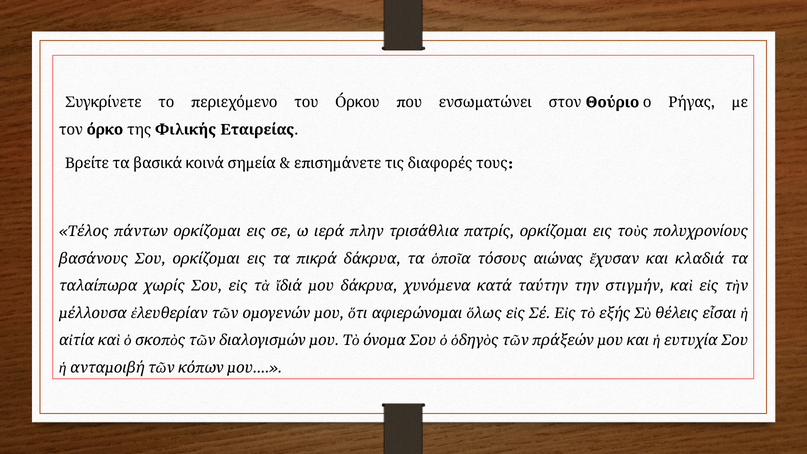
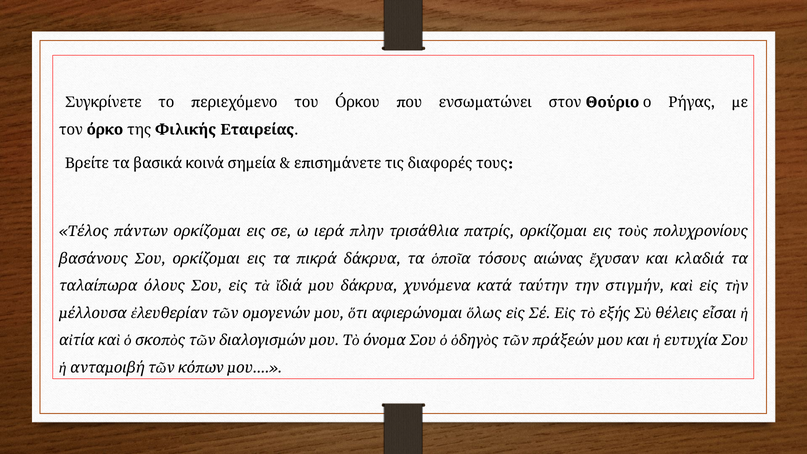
χωρίς: χωρίς -> όλους
